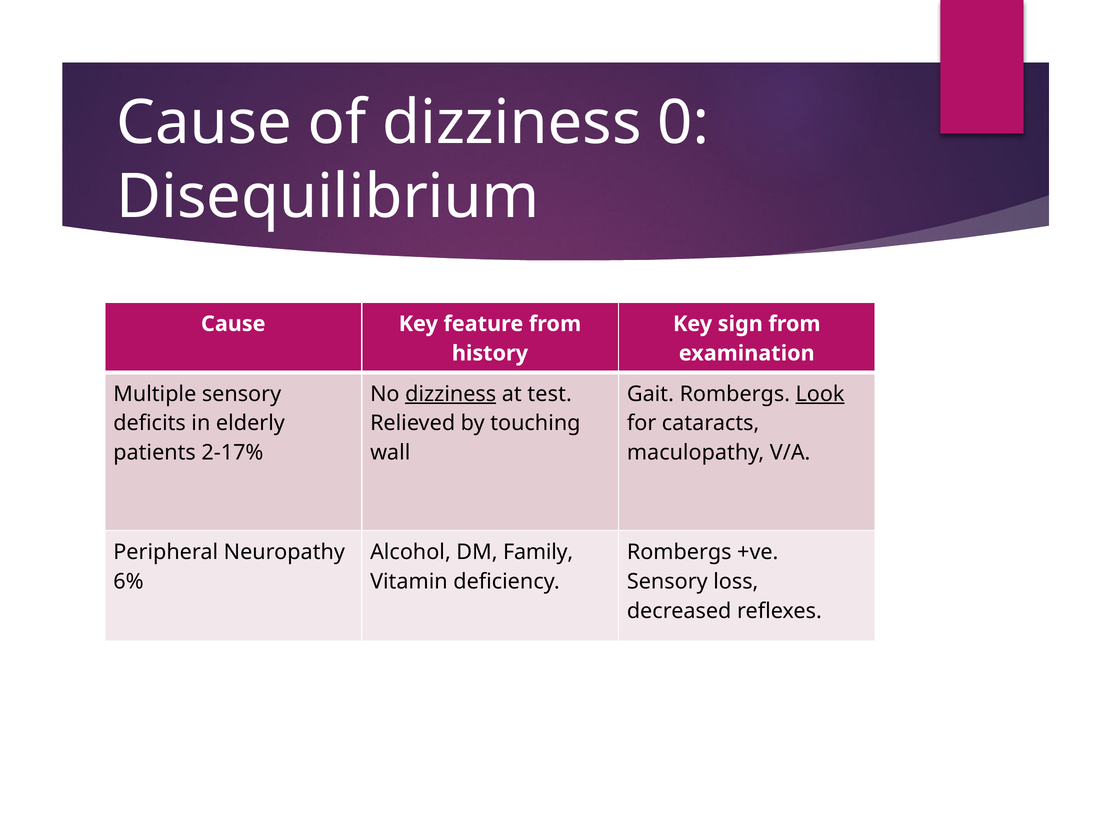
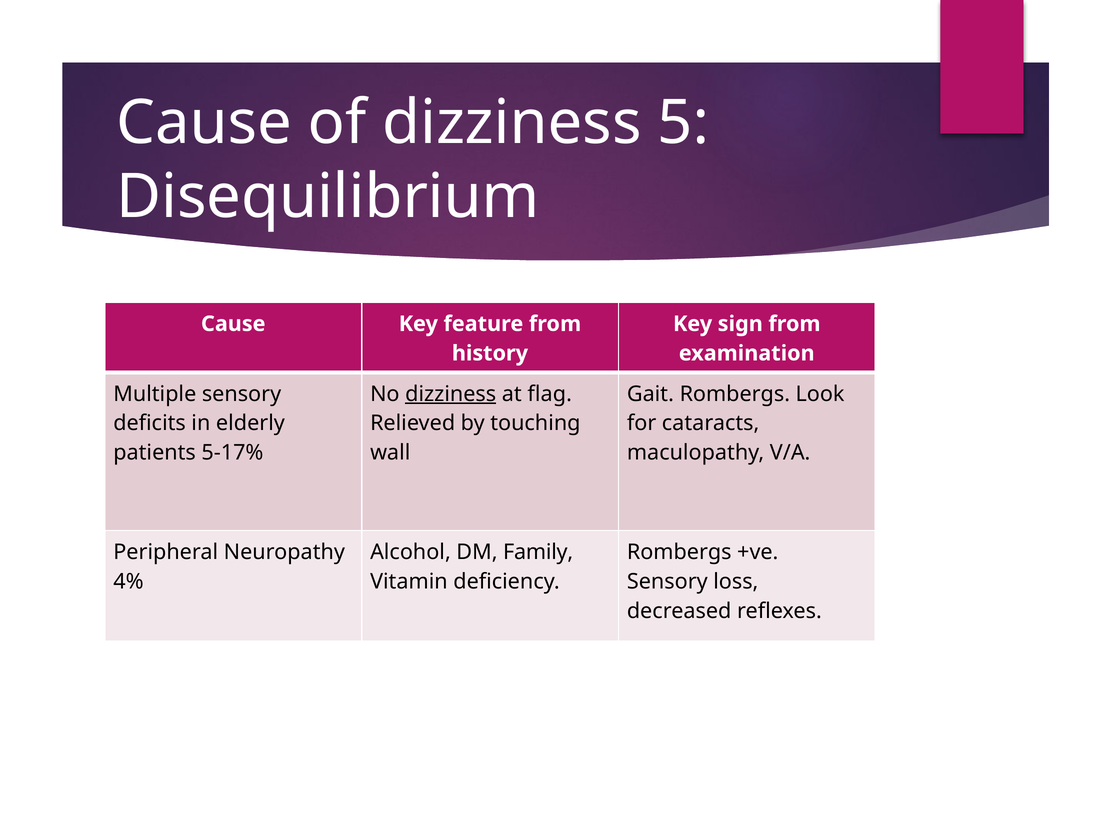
0: 0 -> 5
test: test -> flag
Look underline: present -> none
2-17%: 2-17% -> 5-17%
6%: 6% -> 4%
